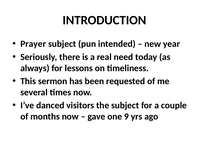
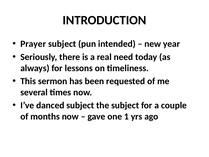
danced visitors: visitors -> subject
9: 9 -> 1
